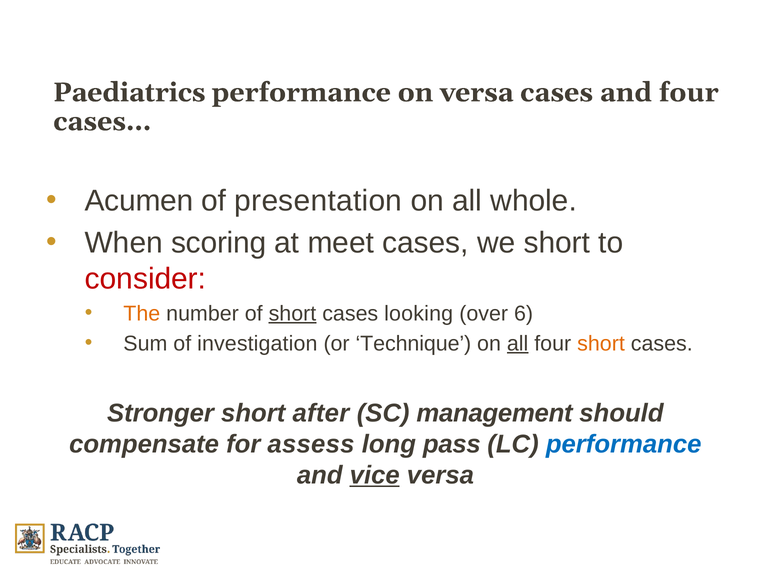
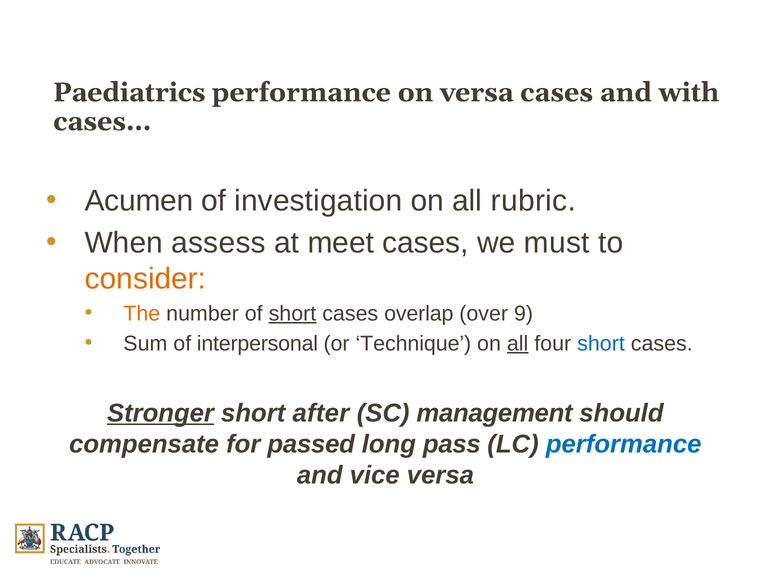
and four: four -> with
presentation: presentation -> investigation
whole: whole -> rubric
scoring: scoring -> assess
we short: short -> must
consider colour: red -> orange
looking: looking -> overlap
6: 6 -> 9
investigation: investigation -> interpersonal
short at (601, 343) colour: orange -> blue
Stronger underline: none -> present
assess: assess -> passed
vice underline: present -> none
